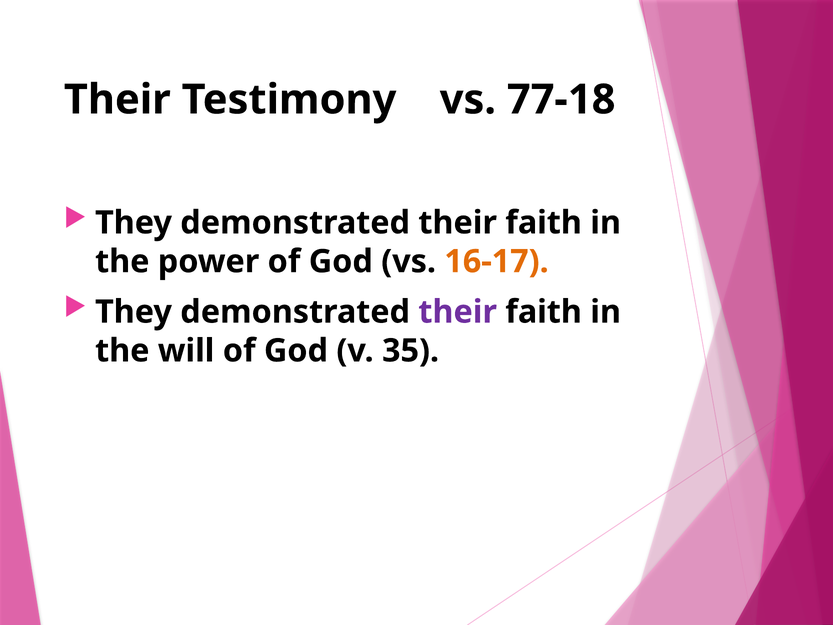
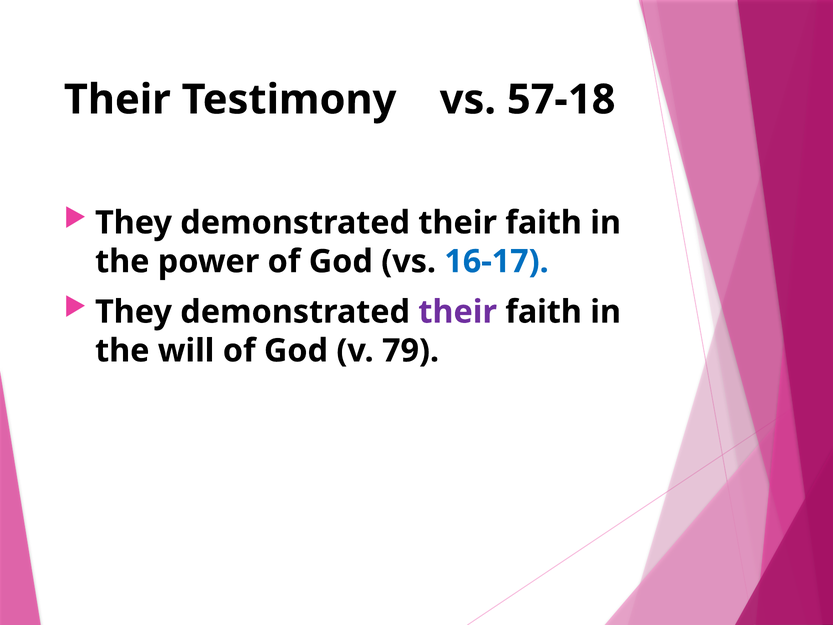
77-18: 77-18 -> 57-18
16-17 colour: orange -> blue
35: 35 -> 79
